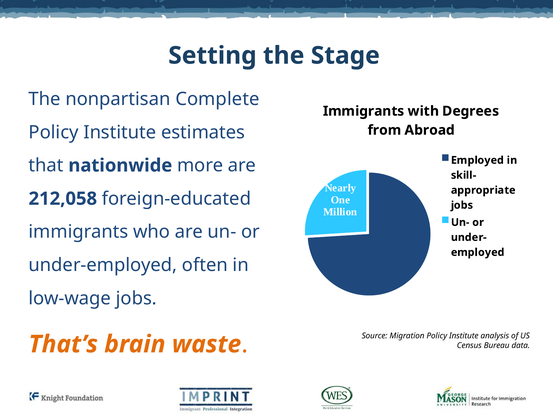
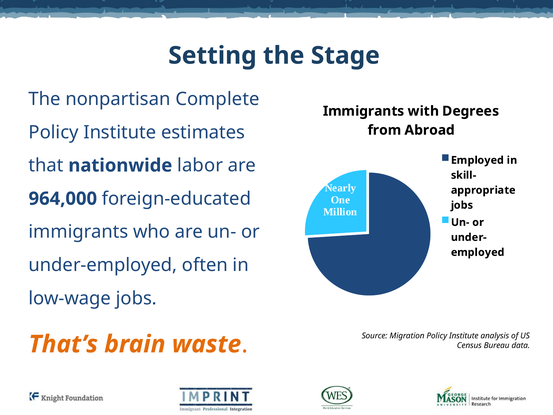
more: more -> labor
212,058: 212,058 -> 964,000
